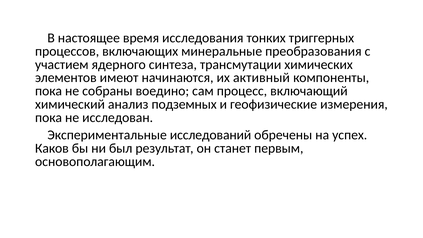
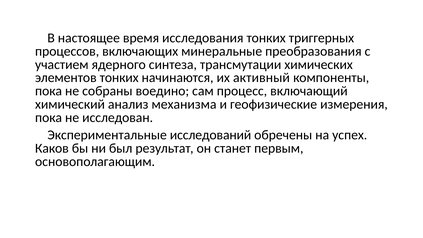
элементов имеют: имеют -> тонких
подземных: подземных -> механизма
